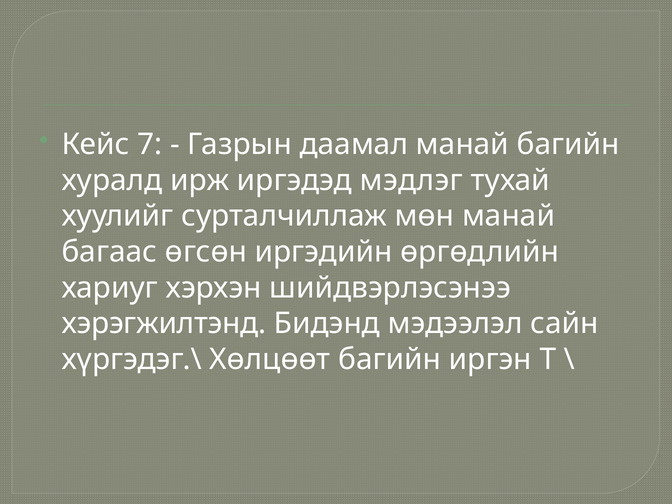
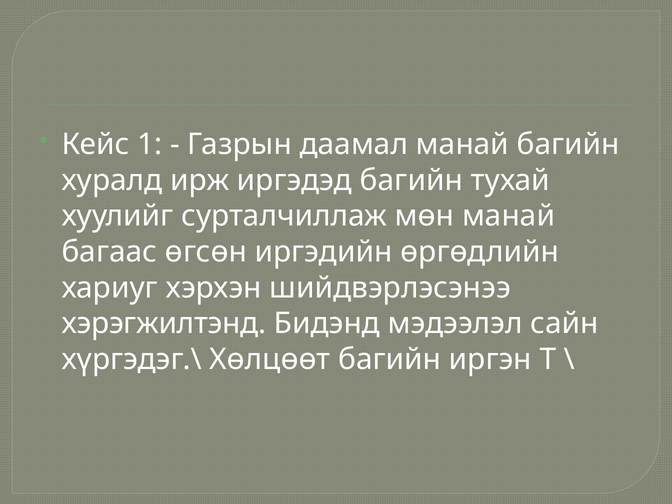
7: 7 -> 1
иргэдэд мэдлэг: мэдлэг -> багийн
